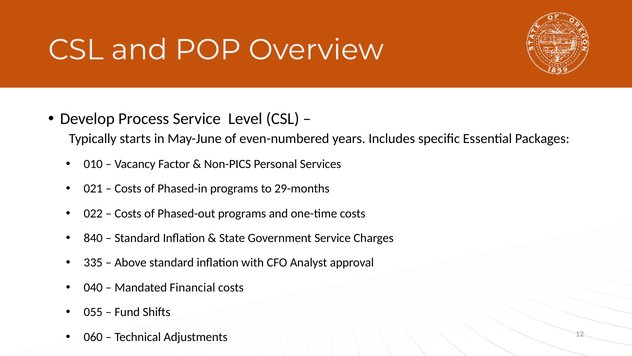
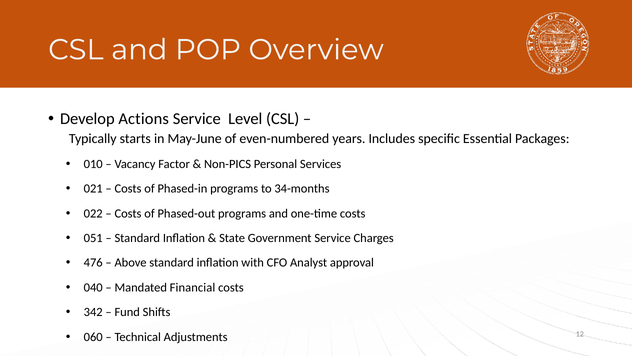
Process: Process -> Actions
29-months: 29-months -> 34-months
840: 840 -> 051
335: 335 -> 476
055: 055 -> 342
